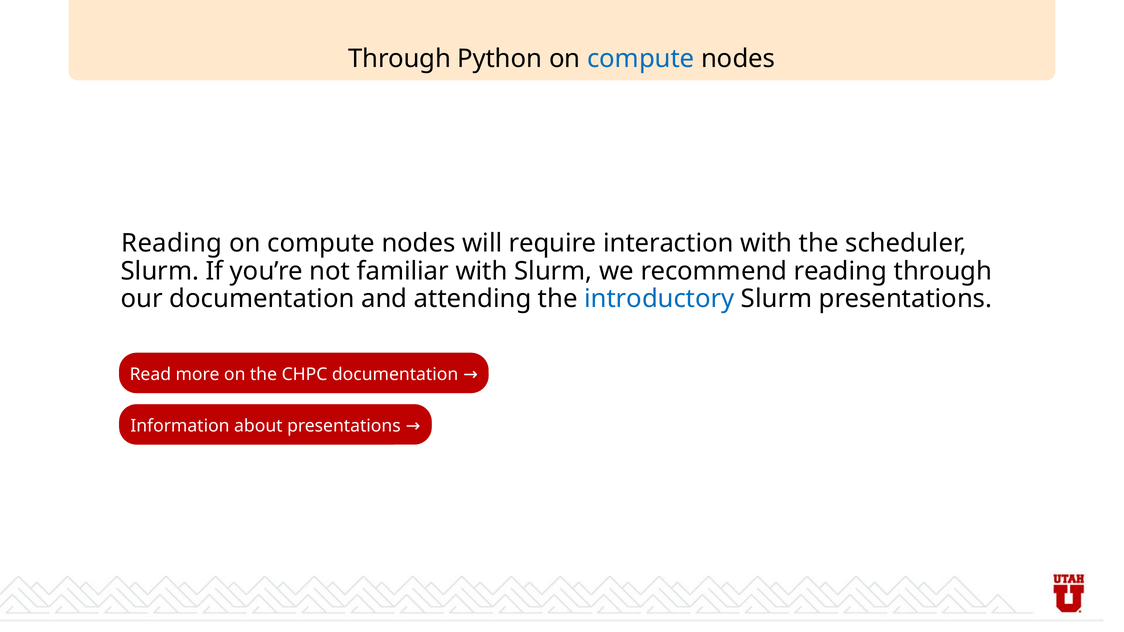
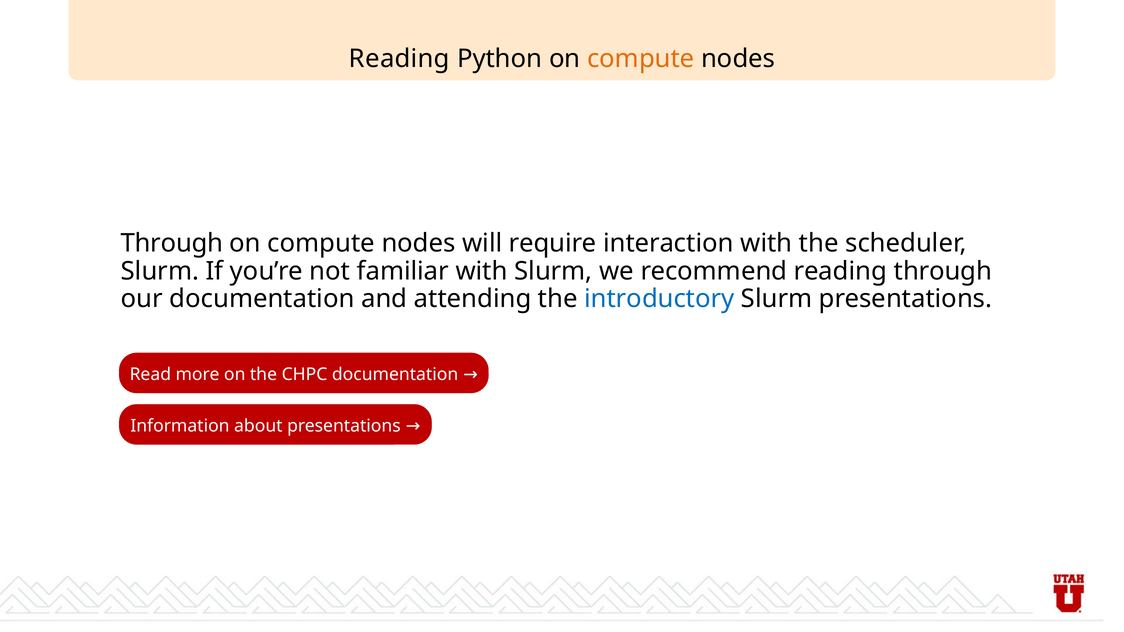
Through at (400, 59): Through -> Reading
compute at (641, 59) colour: blue -> orange
Reading at (172, 243): Reading -> Through
